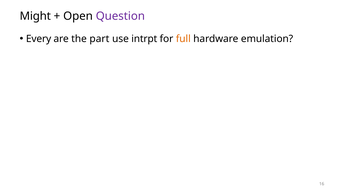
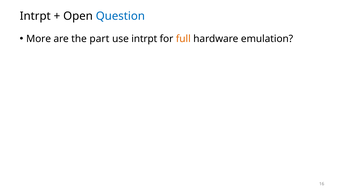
Might at (35, 16): Might -> Intrpt
Question colour: purple -> blue
Every: Every -> More
